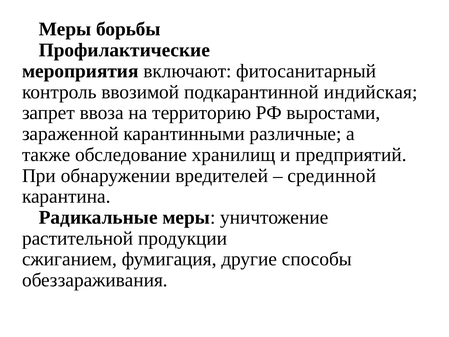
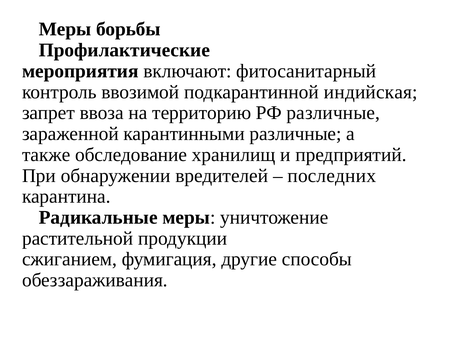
РФ выростами: выростами -> различные
срединной: срединной -> последних
